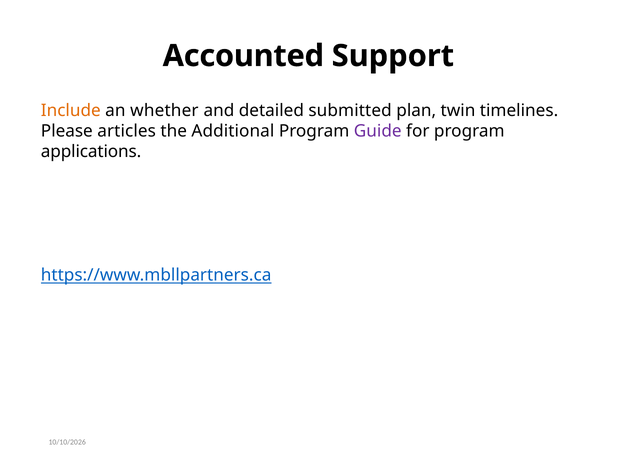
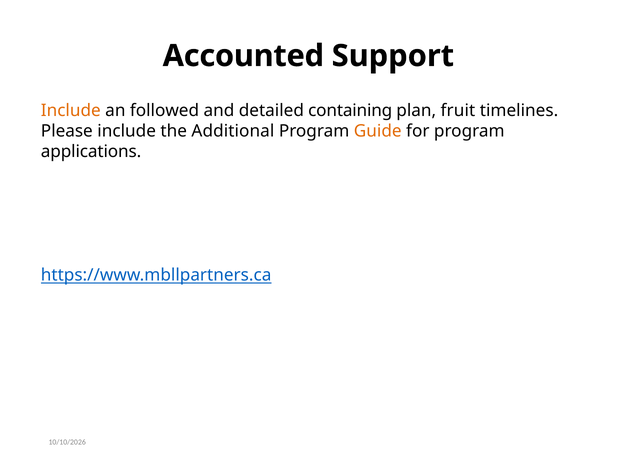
whether: whether -> followed
submitted: submitted -> containing
twin: twin -> fruit
Please articles: articles -> include
Guide colour: purple -> orange
